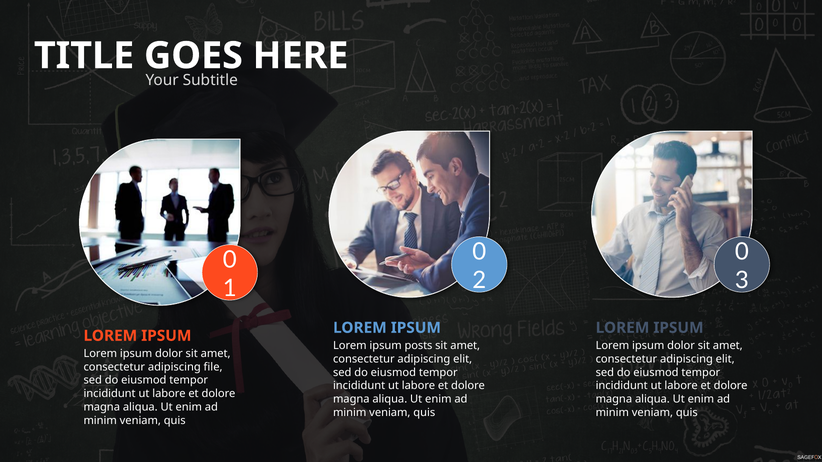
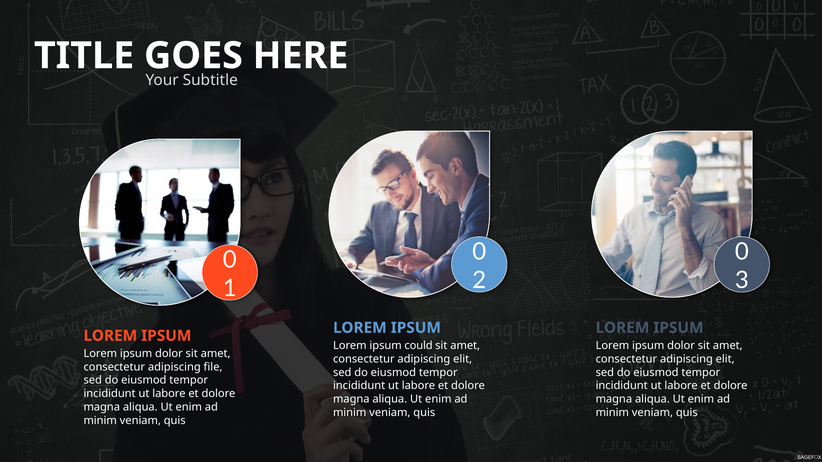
posts: posts -> could
